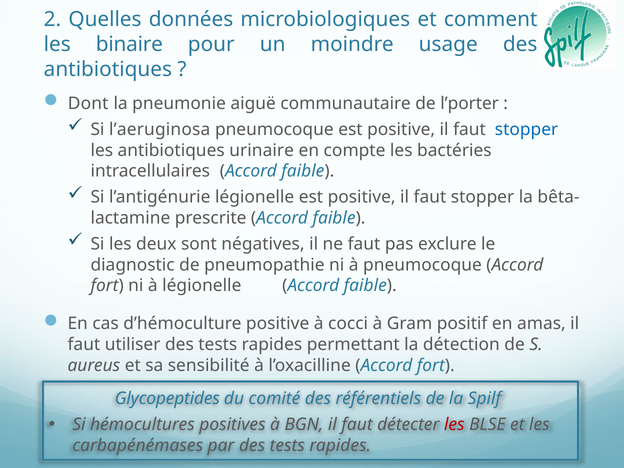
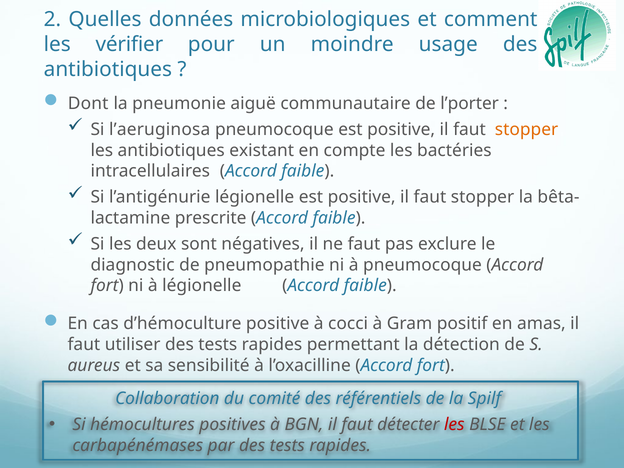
binaire: binaire -> vérifier
stopper at (527, 130) colour: blue -> orange
urinaire: urinaire -> existant
Glycopeptides: Glycopeptides -> Collaboration
